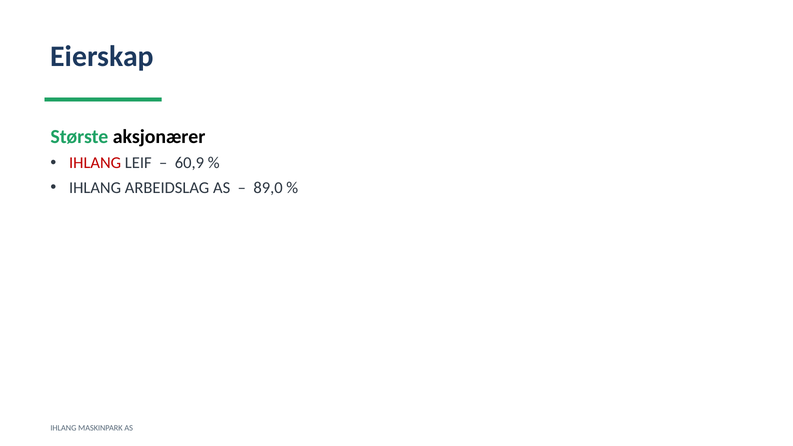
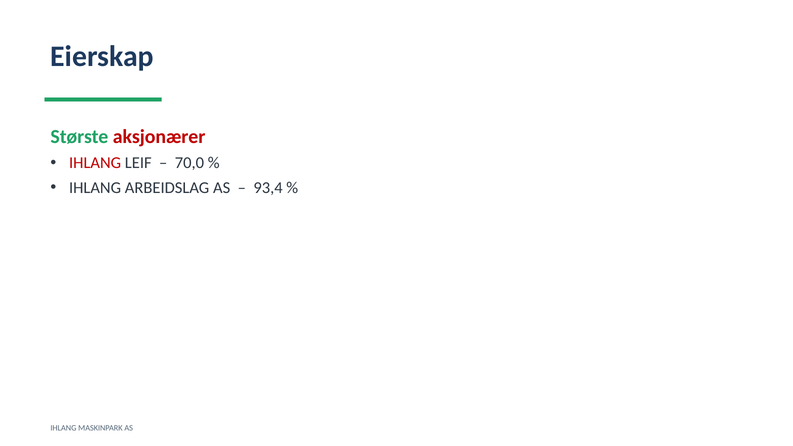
aksjonærer colour: black -> red
60,9: 60,9 -> 70,0
89,0: 89,0 -> 93,4
